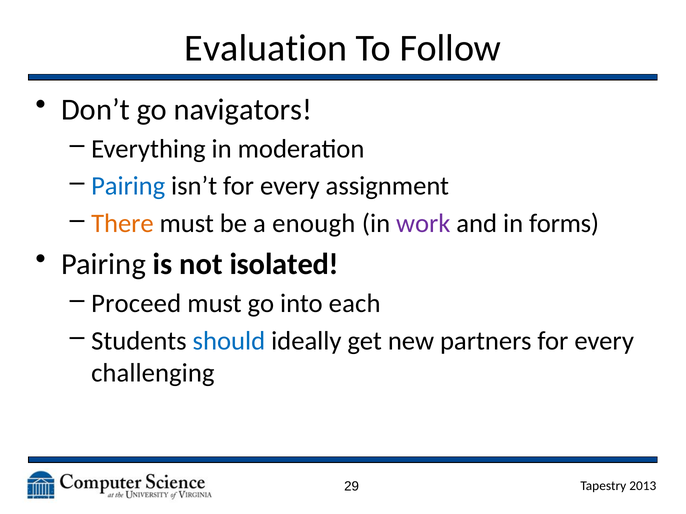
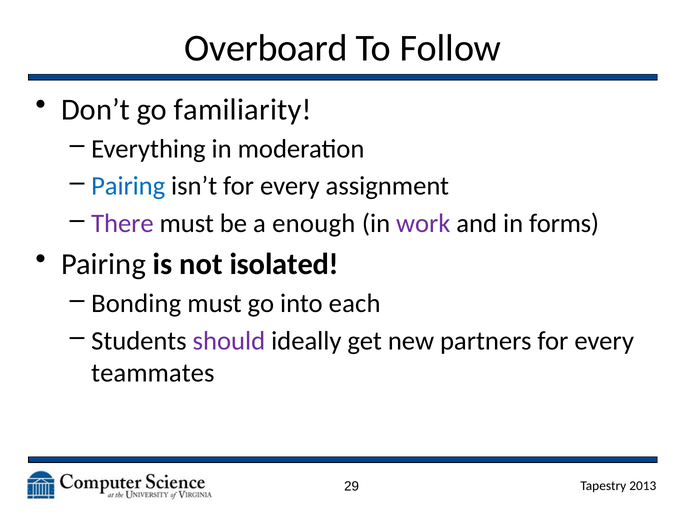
Evaluation: Evaluation -> Overboard
navigators: navigators -> familiarity
There colour: orange -> purple
Proceed: Proceed -> Bonding
should colour: blue -> purple
challenging: challenging -> teammates
